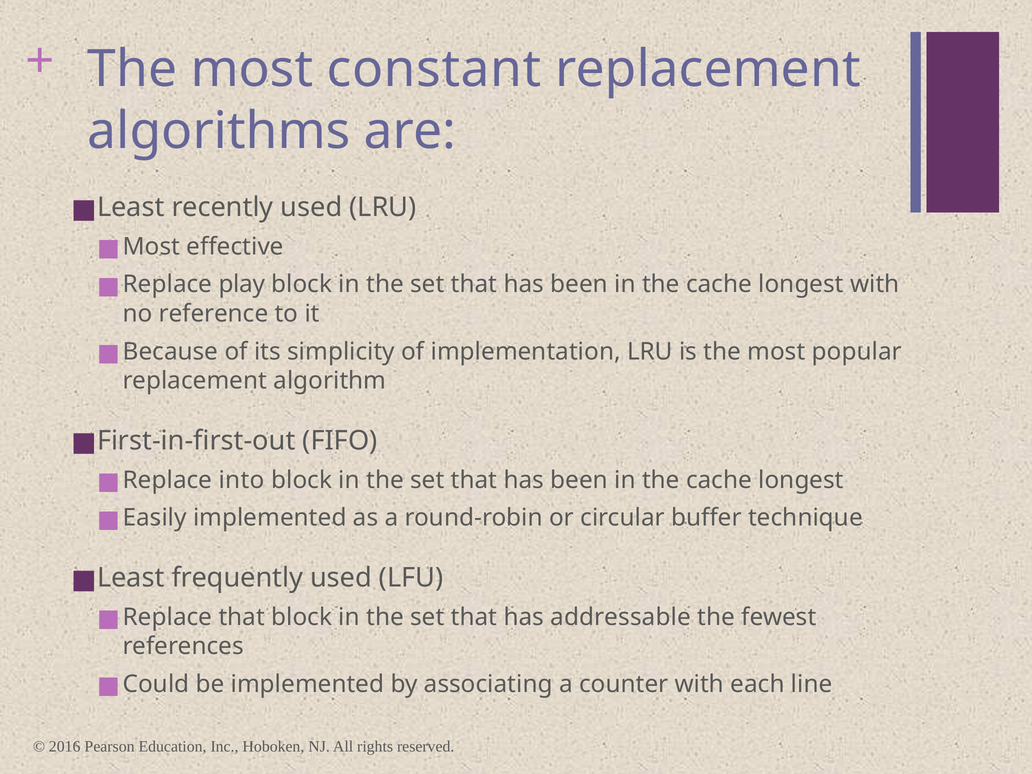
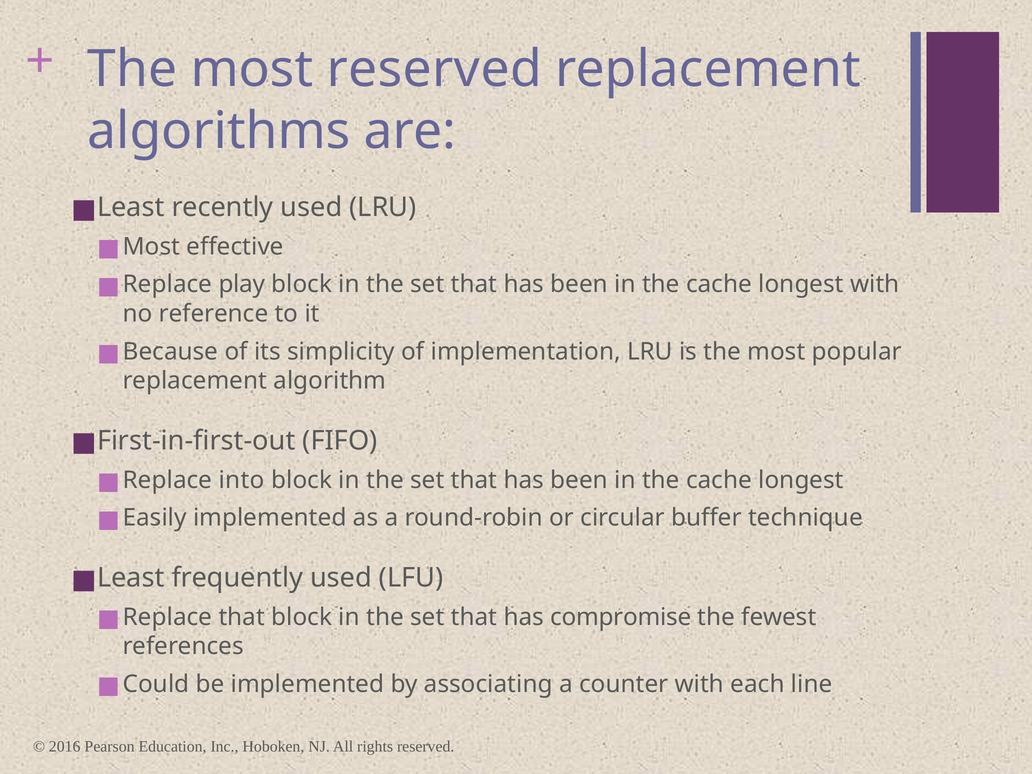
most constant: constant -> reserved
addressable: addressable -> compromise
